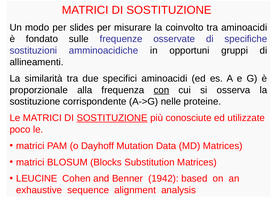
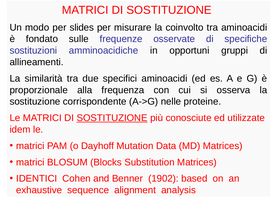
con underline: present -> none
poco: poco -> idem
LEUCINE: LEUCINE -> IDENTICI
1942: 1942 -> 1902
